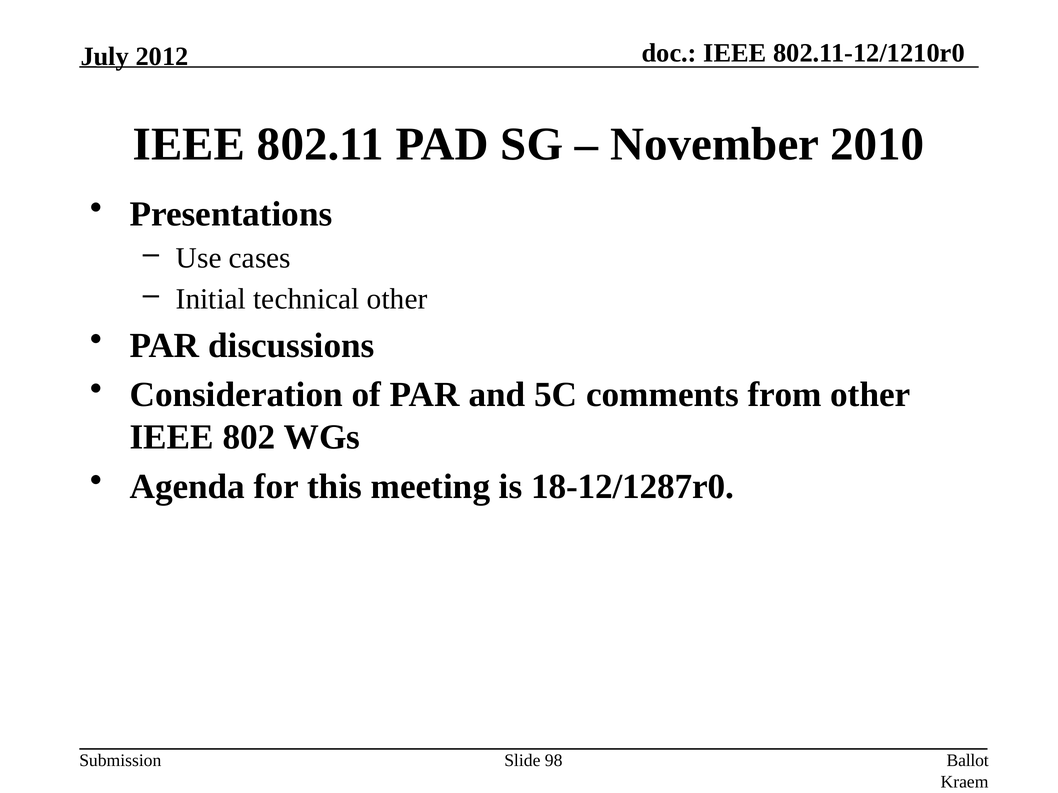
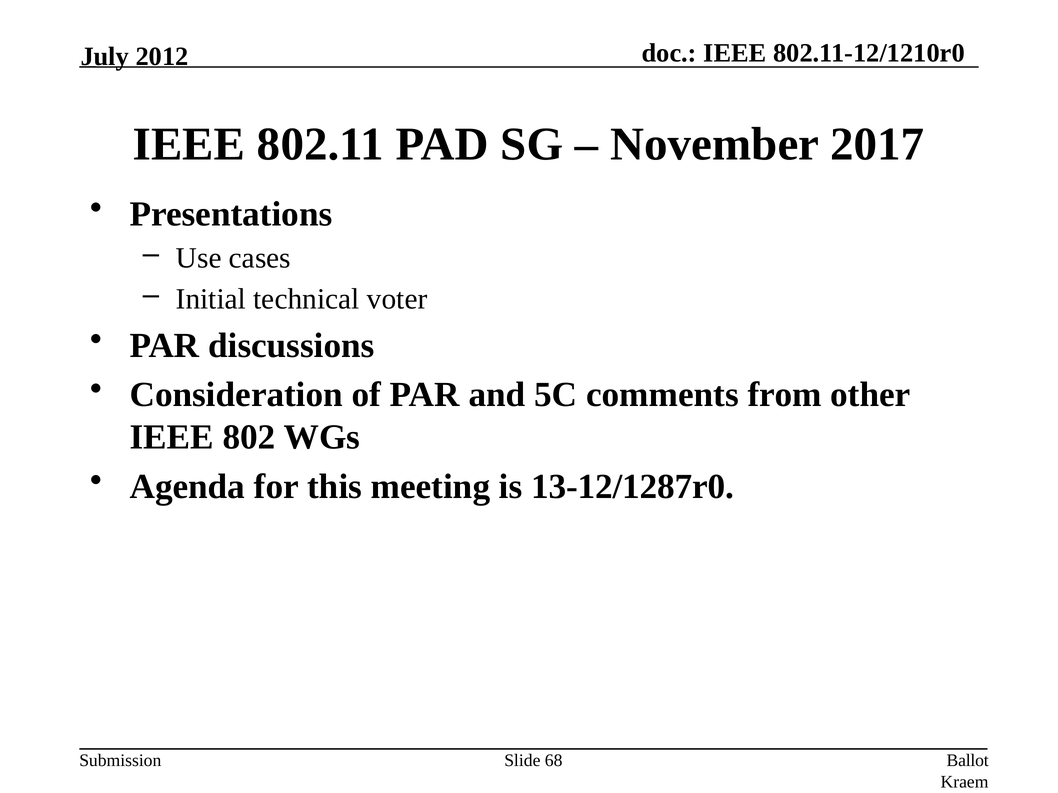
2010: 2010 -> 2017
technical other: other -> voter
18-12/1287r0: 18-12/1287r0 -> 13-12/1287r0
98: 98 -> 68
